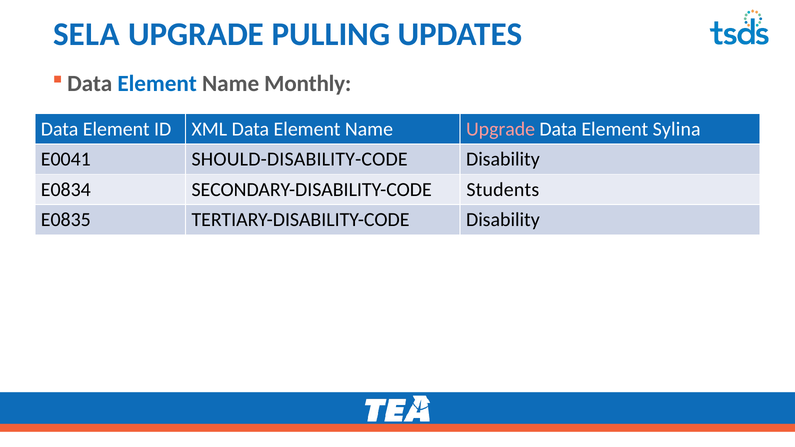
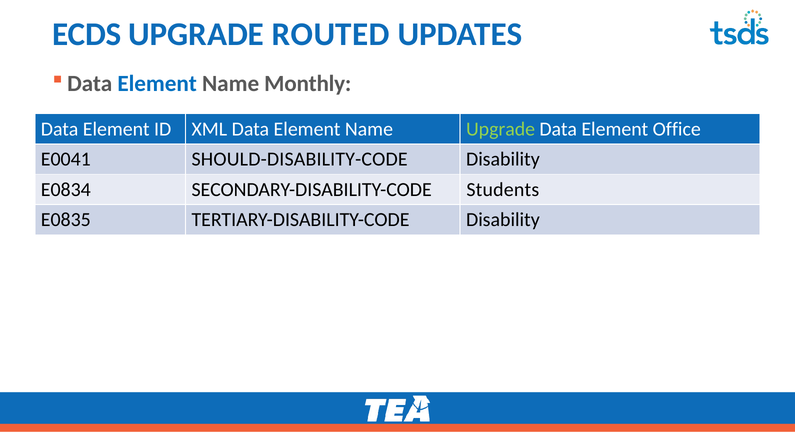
SELA: SELA -> ECDS
PULLING: PULLING -> ROUTED
Upgrade at (501, 129) colour: pink -> light green
Sylina: Sylina -> Office
